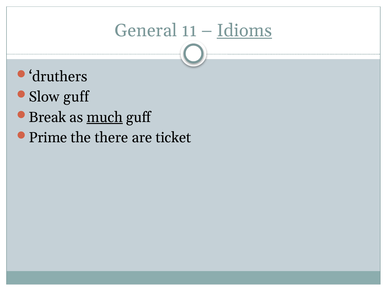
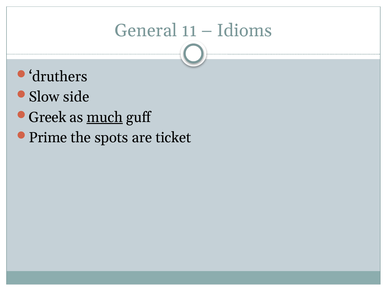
Idioms underline: present -> none
Slow guff: guff -> side
Break: Break -> Greek
there: there -> spots
